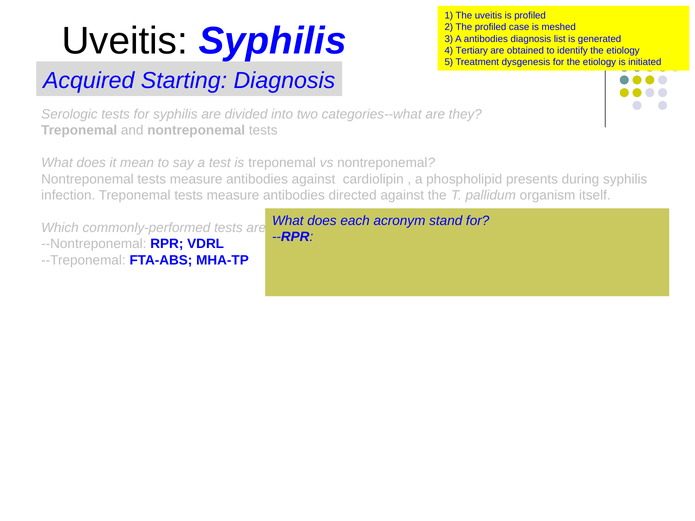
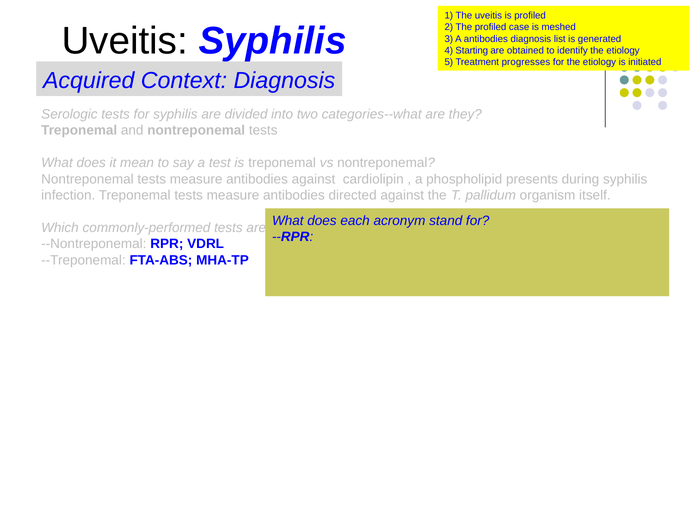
Tertiary: Tertiary -> Starting
dysgenesis: dysgenesis -> progresses
Starting: Starting -> Context
